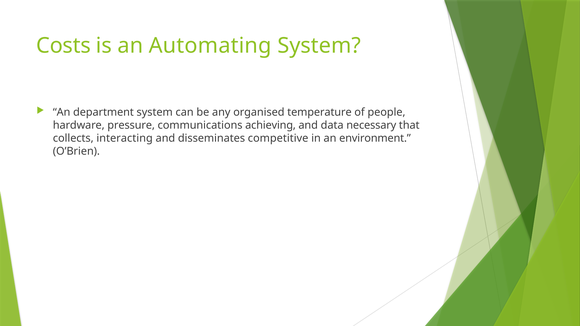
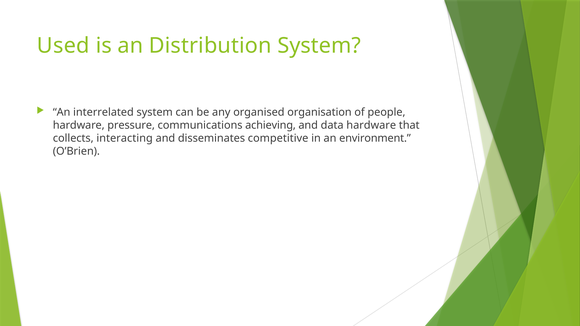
Costs: Costs -> Used
Automating: Automating -> Distribution
department: department -> interrelated
temperature: temperature -> organisation
data necessary: necessary -> hardware
